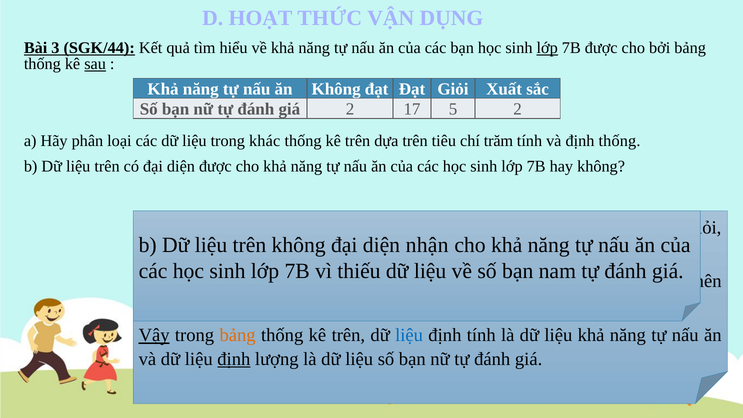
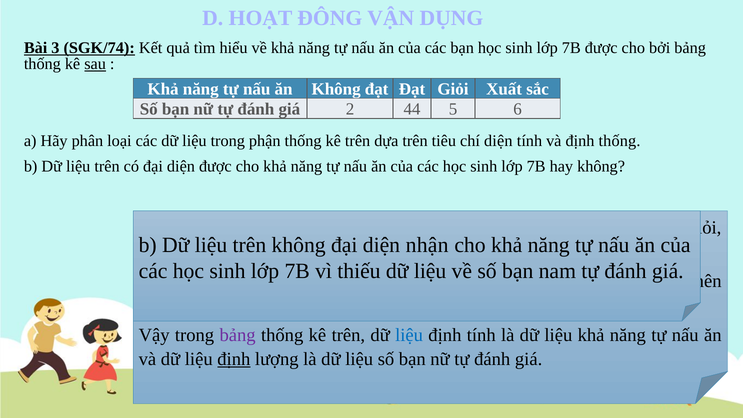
THỨC: THỨC -> ĐÔNG
SGK/44: SGK/44 -> SGK/74
lớp at (547, 48) underline: present -> none
17: 17 -> 44
5 2: 2 -> 6
khác: khác -> phận
chí trăm: trăm -> diện
Vậy underline: present -> none
bảng at (238, 335) colour: orange -> purple
